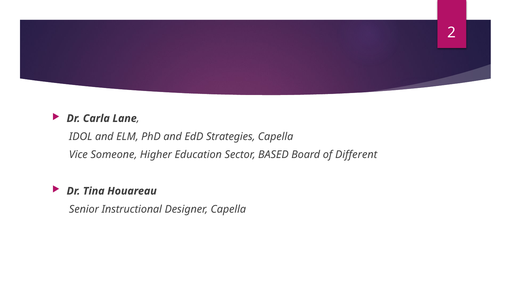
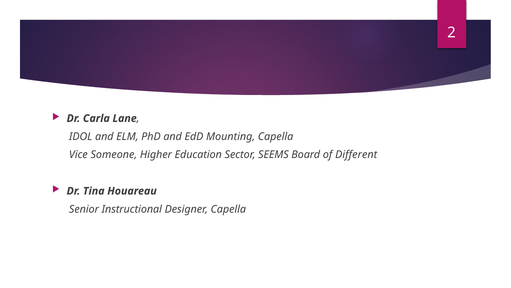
Strategies: Strategies -> Mounting
BASED: BASED -> SEEMS
